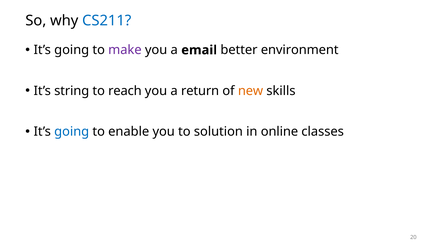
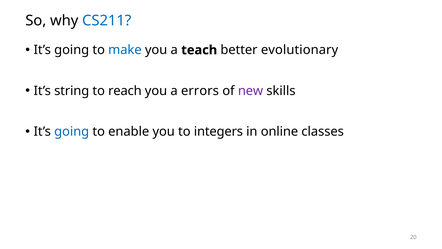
make colour: purple -> blue
email: email -> teach
environment: environment -> evolutionary
return: return -> errors
new colour: orange -> purple
solution: solution -> integers
